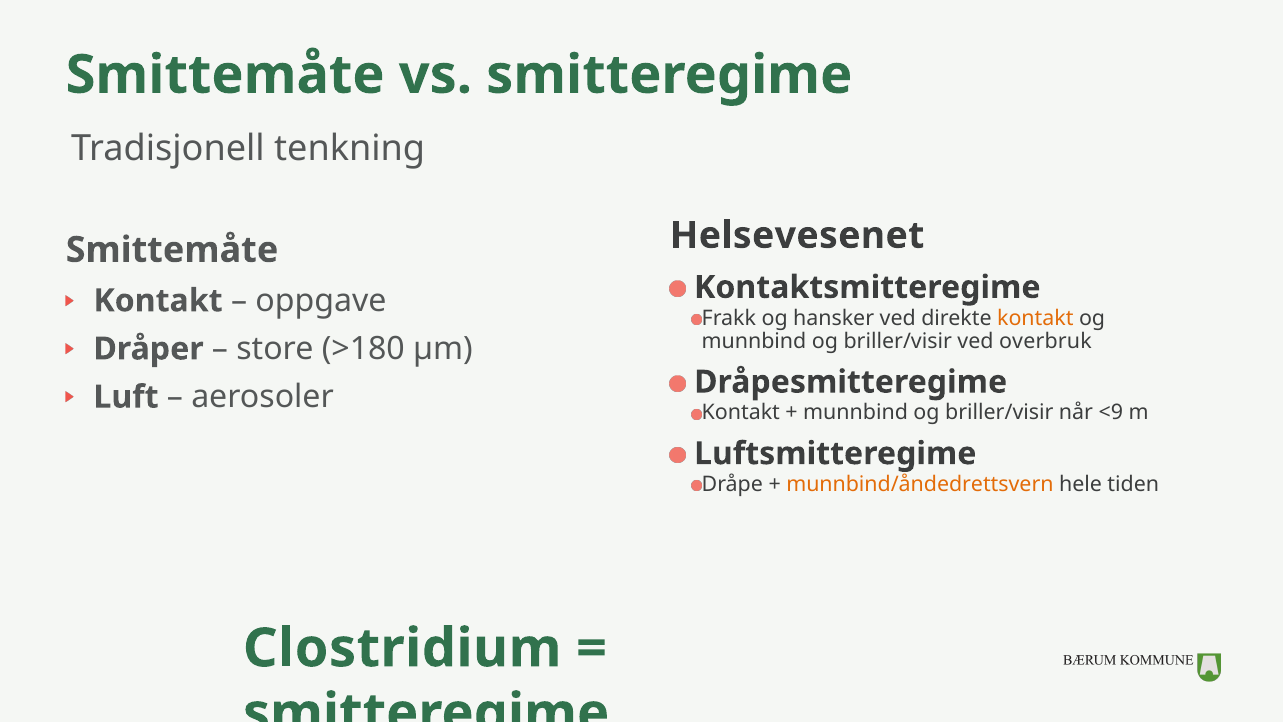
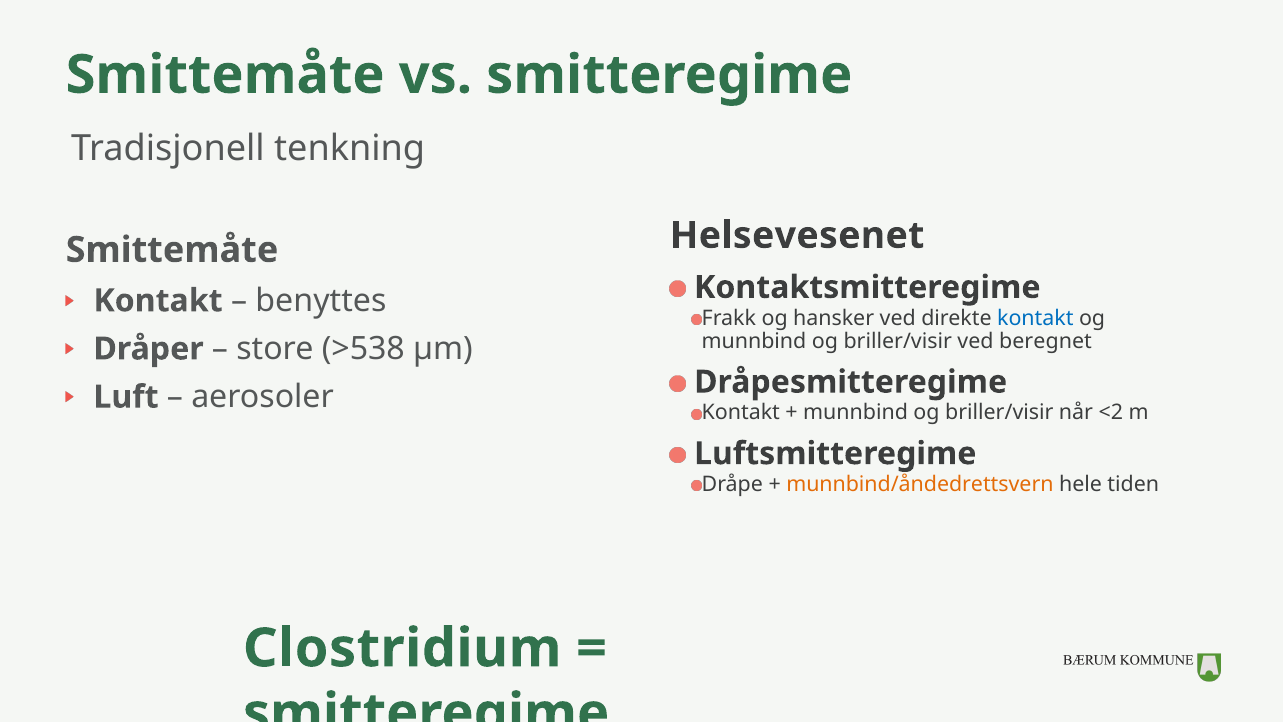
oppgave: oppgave -> benyttes
kontakt at (1035, 318) colour: orange -> blue
overbruk: overbruk -> beregnet
>180: >180 -> >538
<9: <9 -> <2
